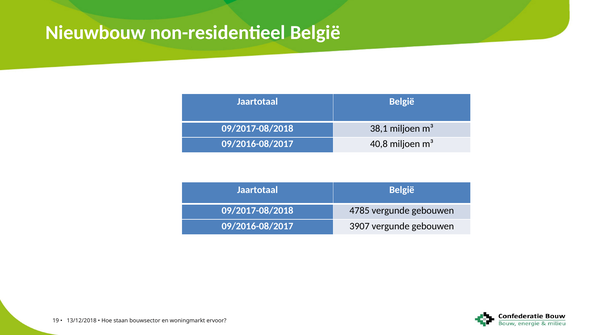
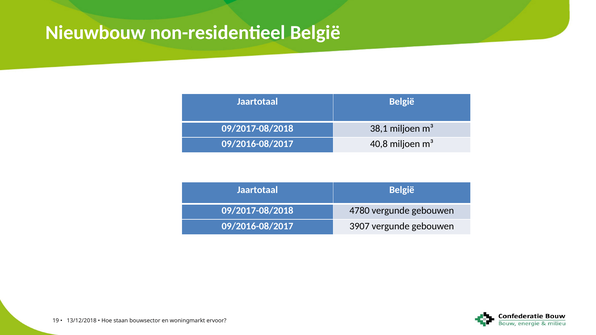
4785: 4785 -> 4780
